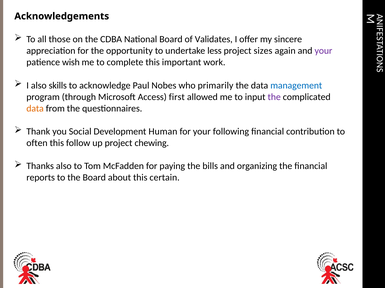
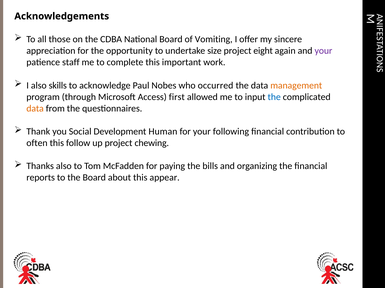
Validates: Validates -> Vomiting
less: less -> size
sizes: sizes -> eight
wish: wish -> staff
primarily: primarily -> occurred
management colour: blue -> orange
the at (274, 97) colour: purple -> blue
certain: certain -> appear
